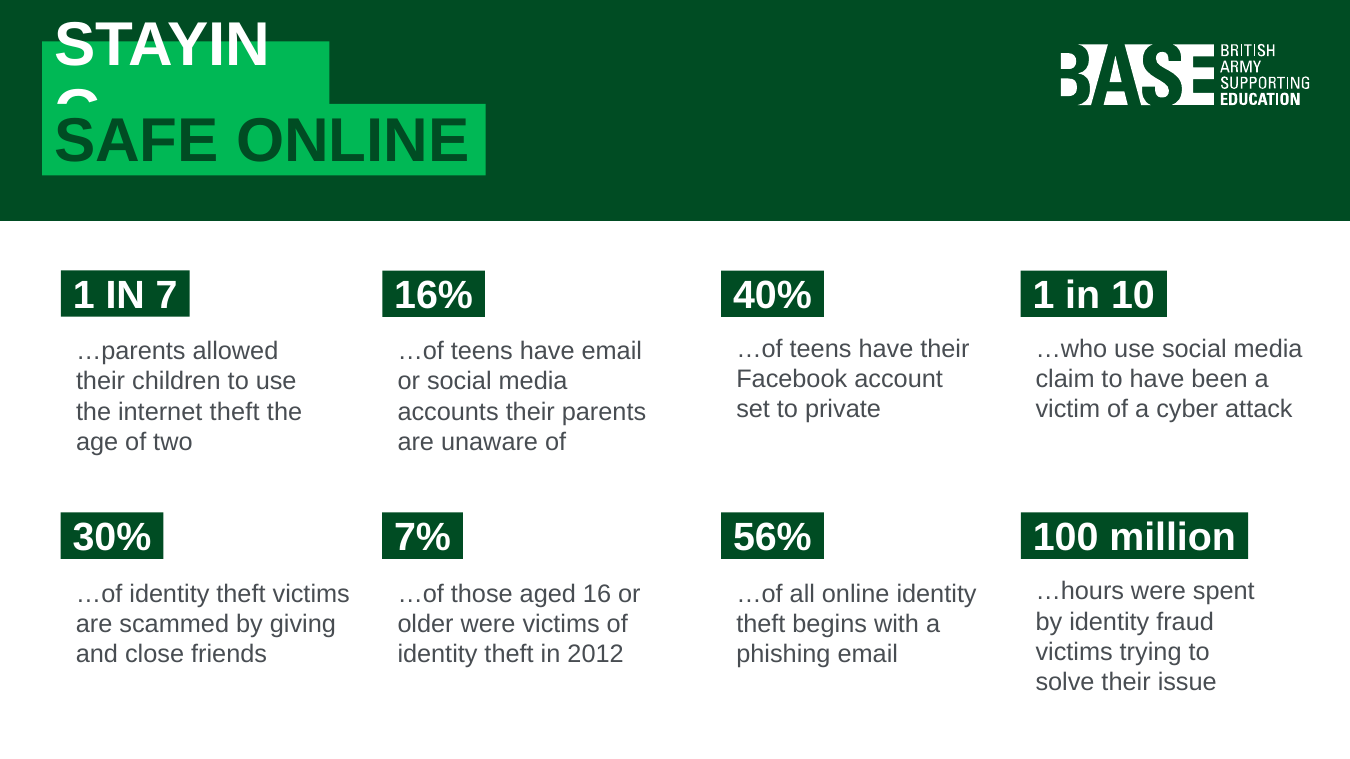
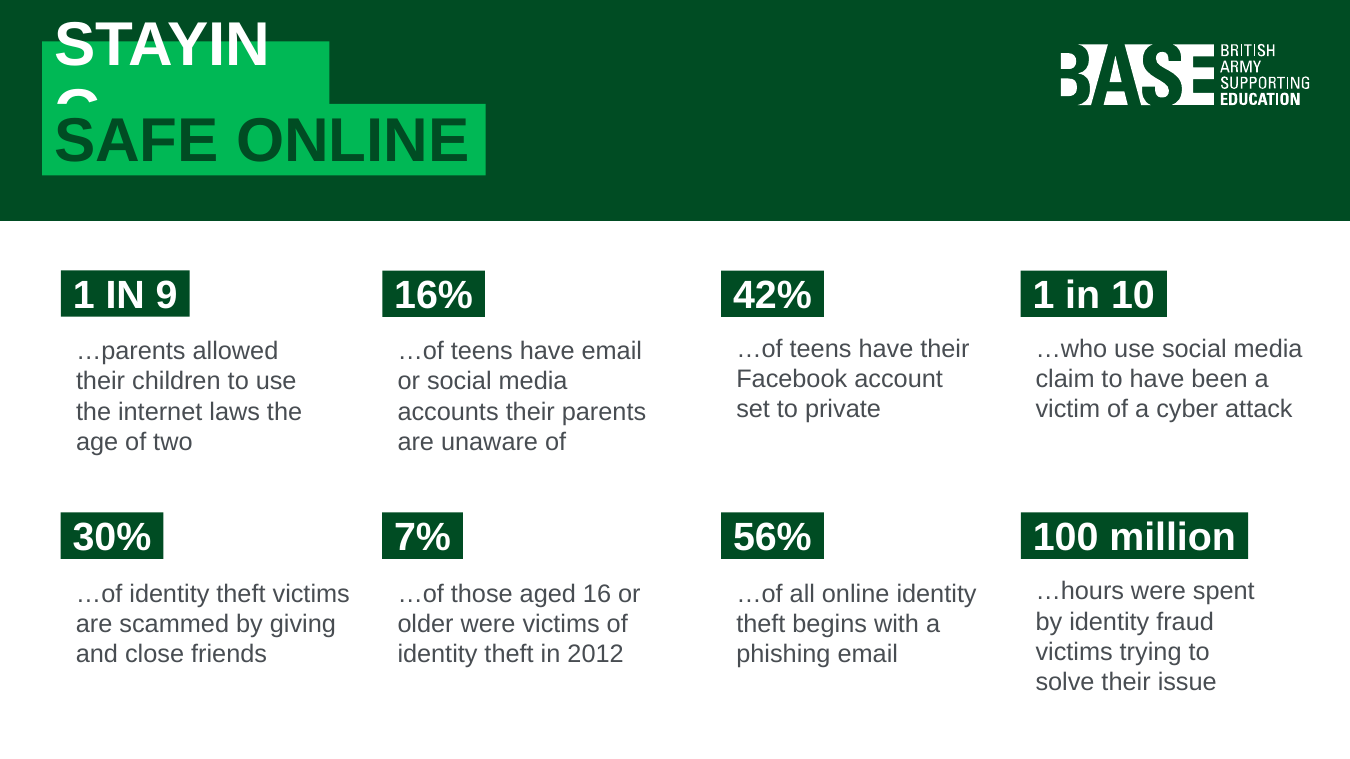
7: 7 -> 9
40%: 40% -> 42%
internet theft: theft -> laws
